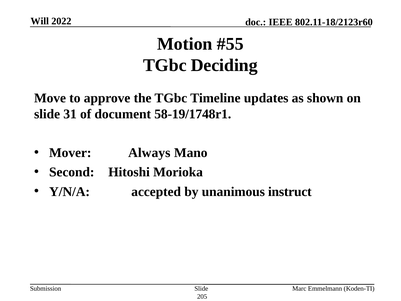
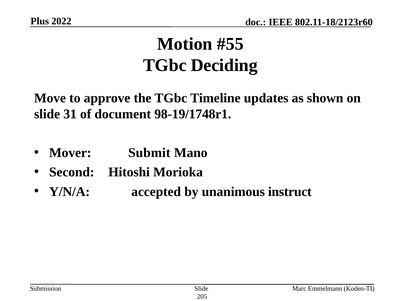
Will: Will -> Plus
58-19/1748r1: 58-19/1748r1 -> 98-19/1748r1
Always: Always -> Submit
